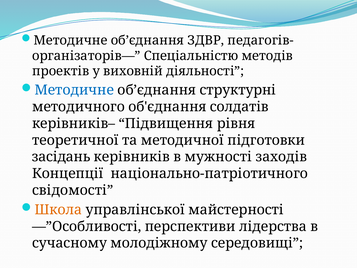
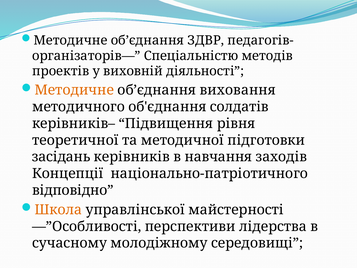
Методичне at (74, 90) colour: blue -> orange
структурні: структурні -> виховання
мужності: мужності -> навчання
свідомості: свідомості -> відповідно
